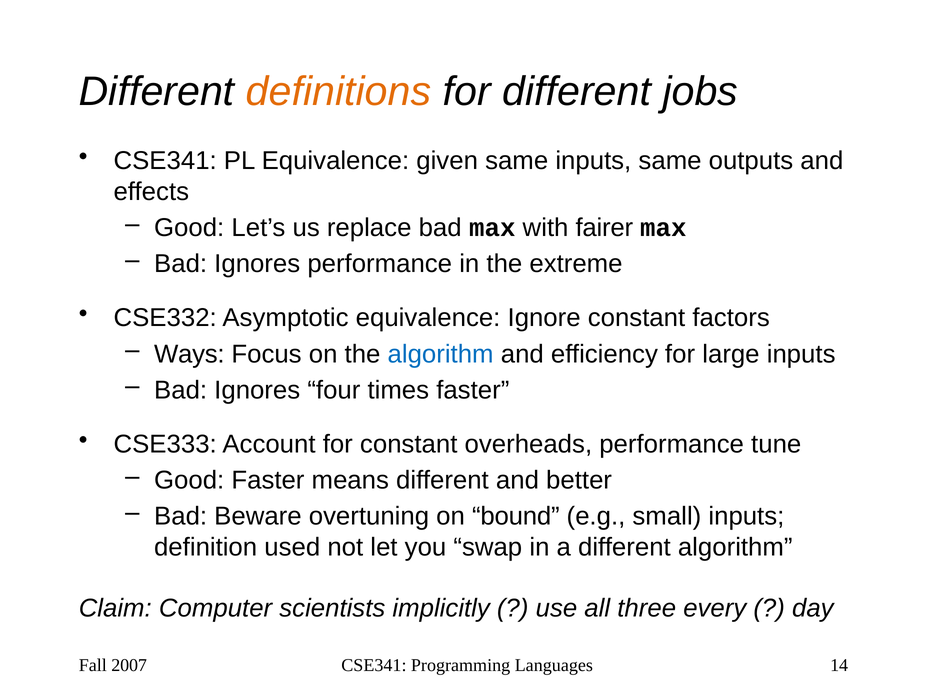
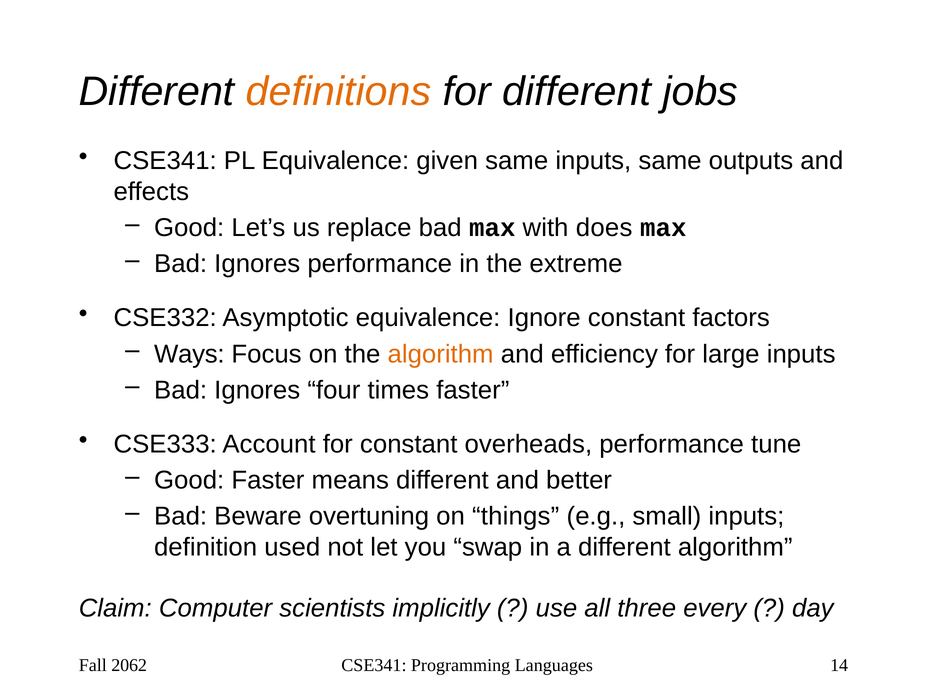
fairer: fairer -> does
algorithm at (441, 354) colour: blue -> orange
bound: bound -> things
2007: 2007 -> 2062
